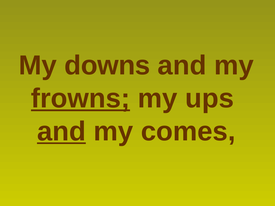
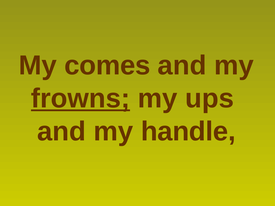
downs: downs -> comes
and at (61, 132) underline: present -> none
comes: comes -> handle
